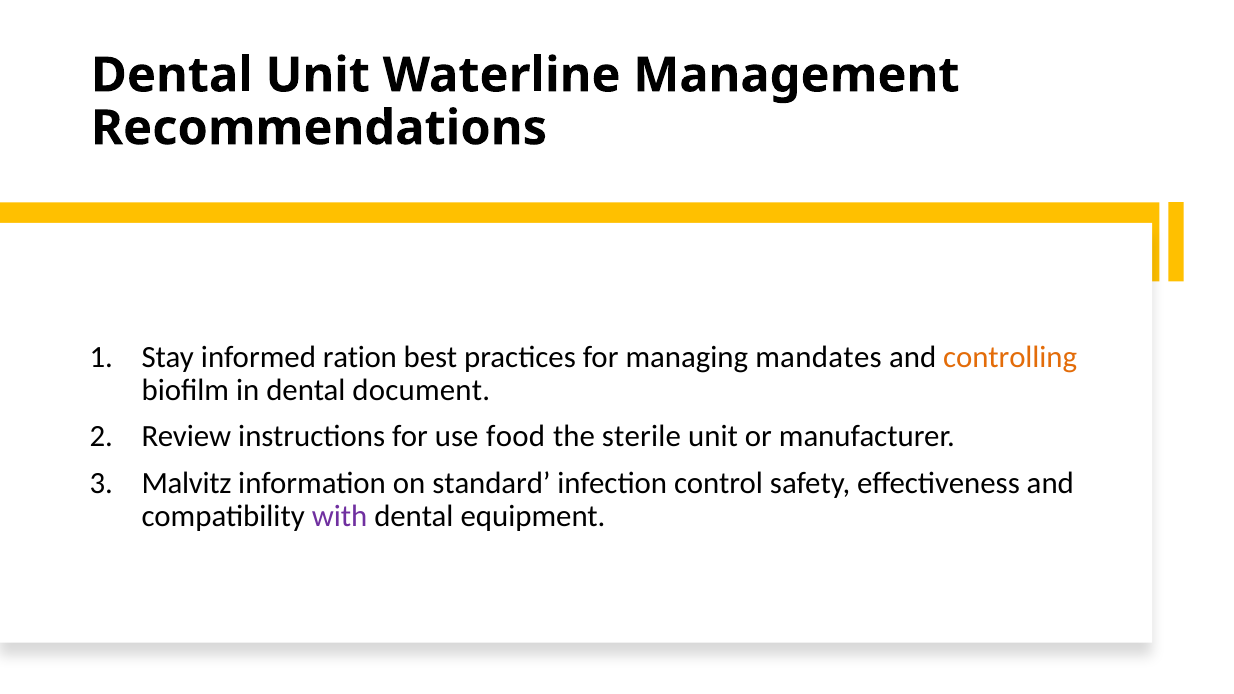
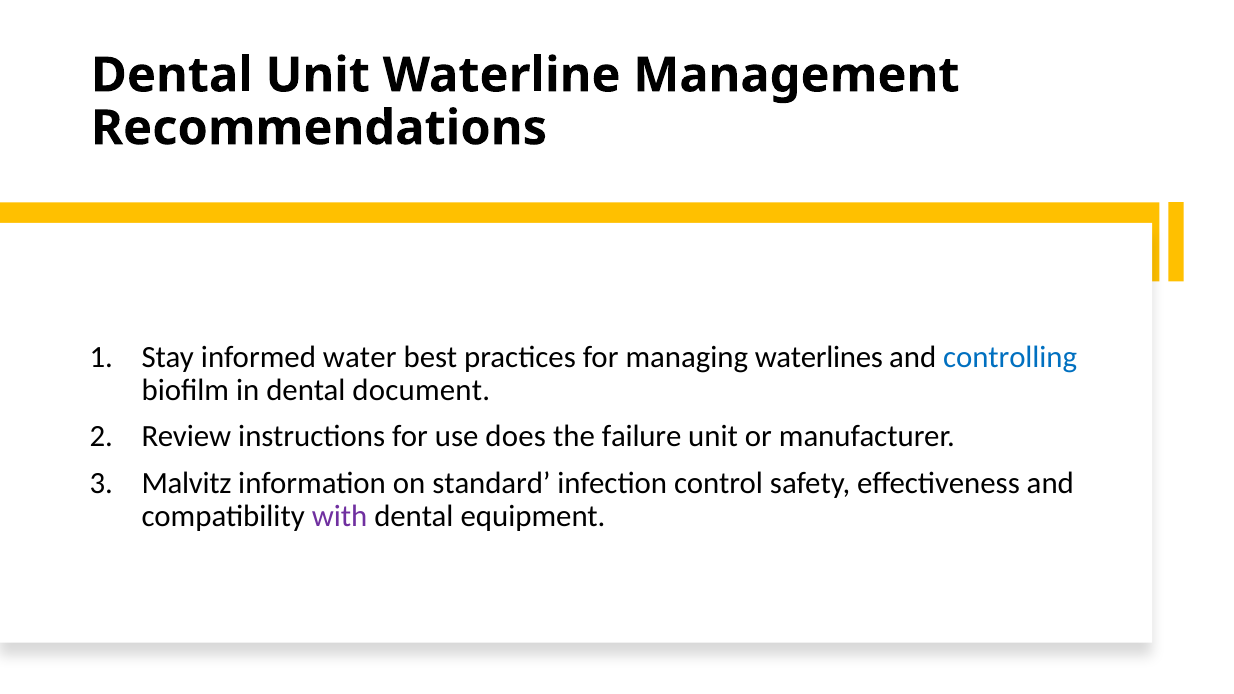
ration: ration -> water
mandates: mandates -> waterlines
controlling colour: orange -> blue
food: food -> does
sterile: sterile -> failure
